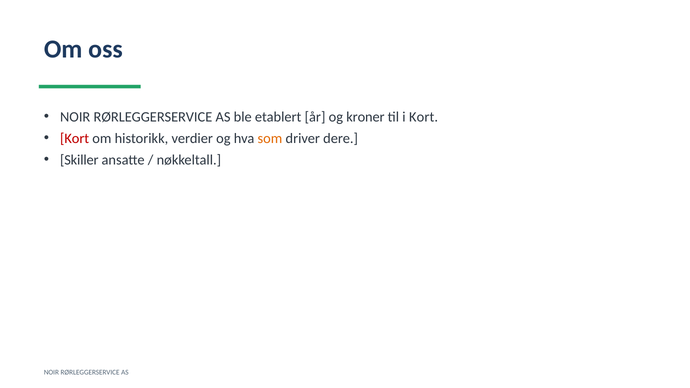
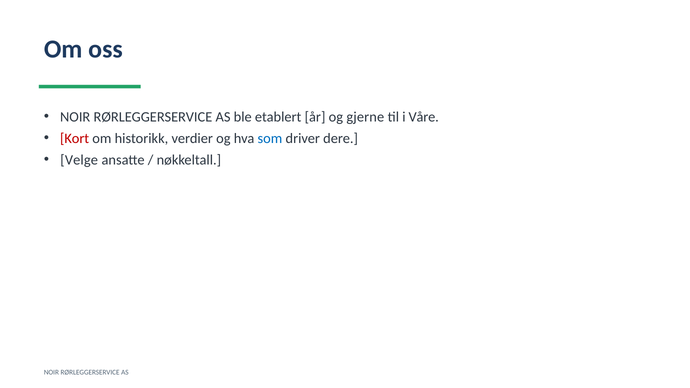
kroner: kroner -> gjerne
i Kort: Kort -> Våre
som colour: orange -> blue
Skiller: Skiller -> Velge
